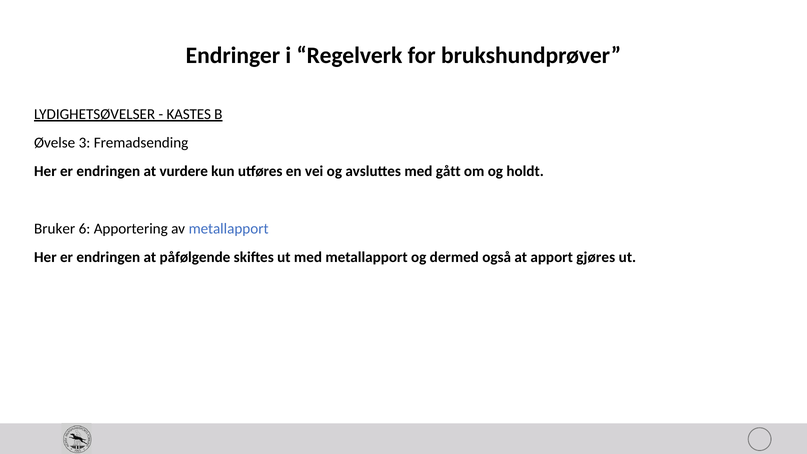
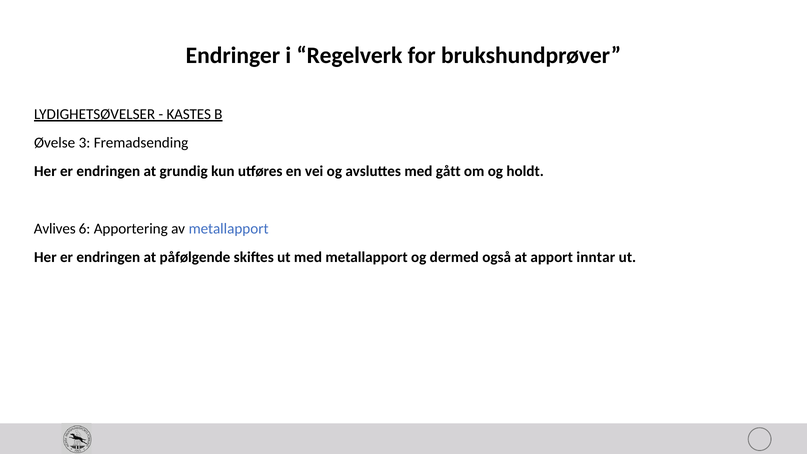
vurdere: vurdere -> grundig
Bruker: Bruker -> Avlives
gjøres: gjøres -> inntar
